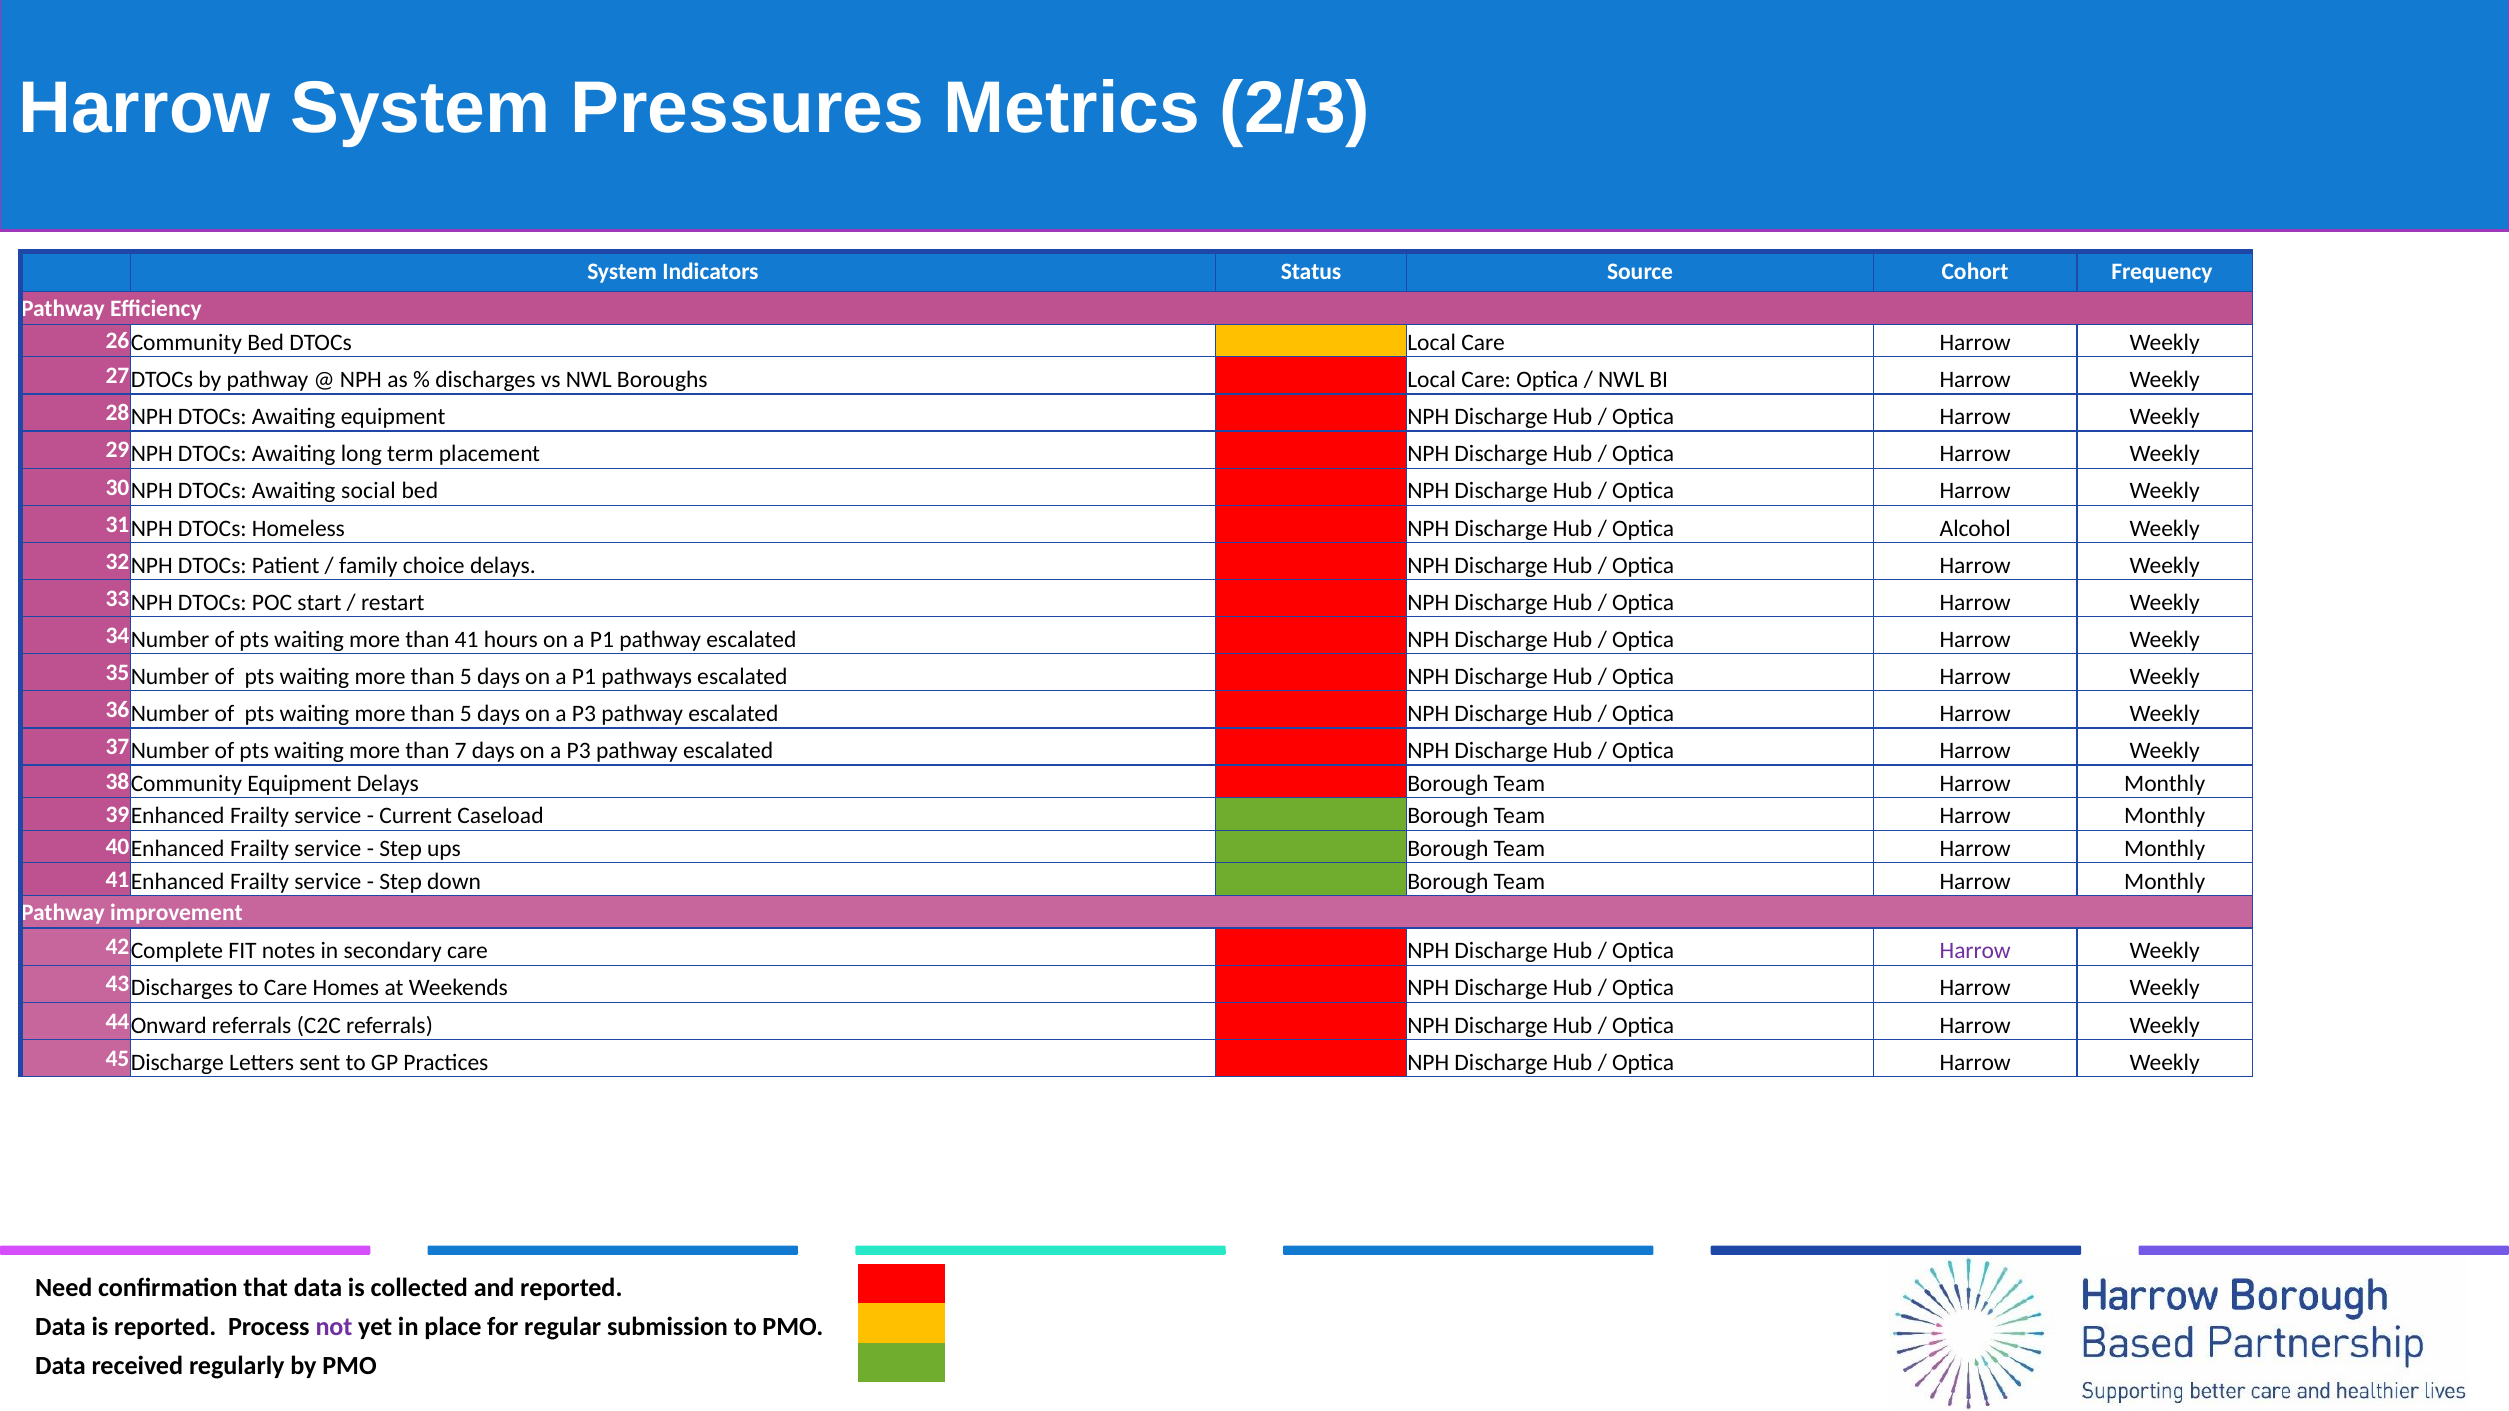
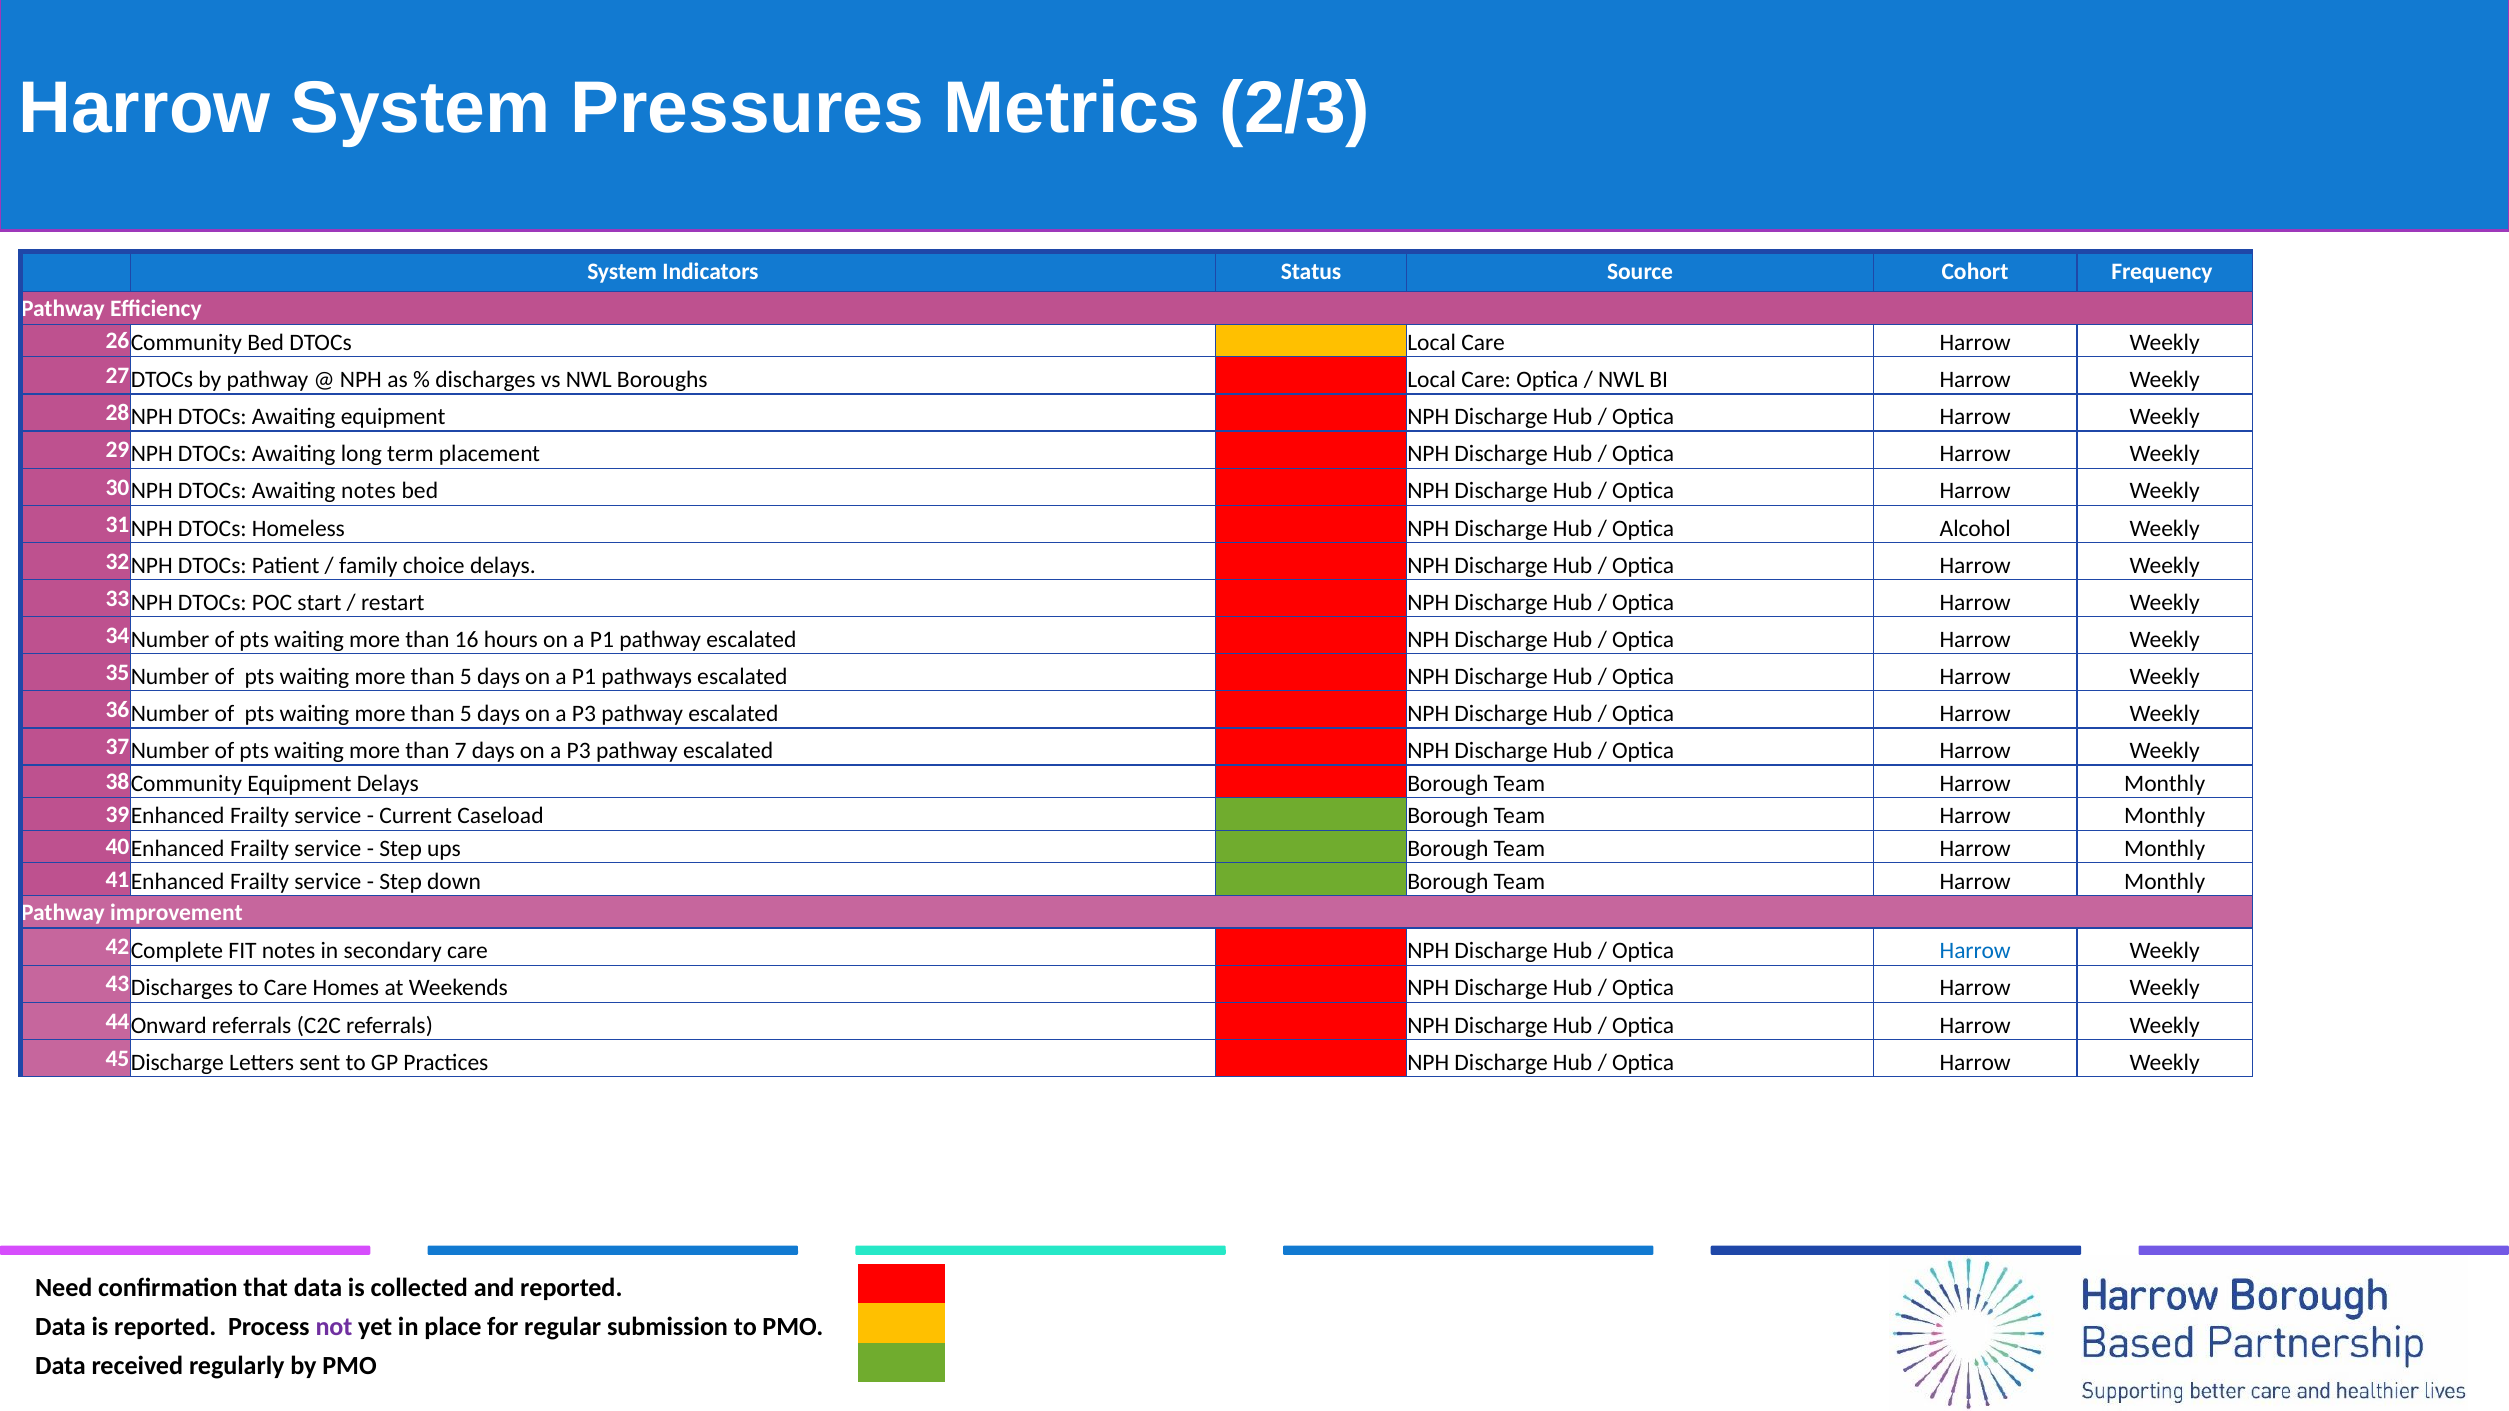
Awaiting social: social -> notes
41: 41 -> 16
Harrow at (1975, 951) colour: purple -> blue
